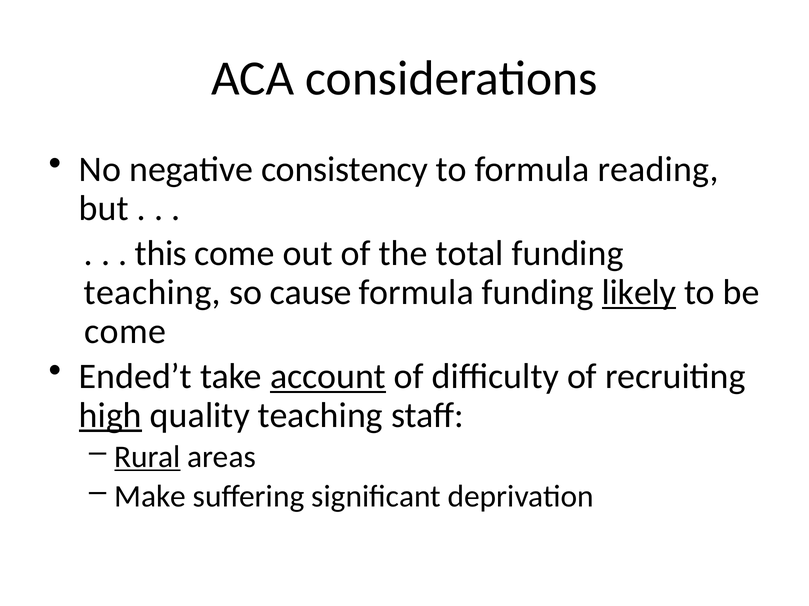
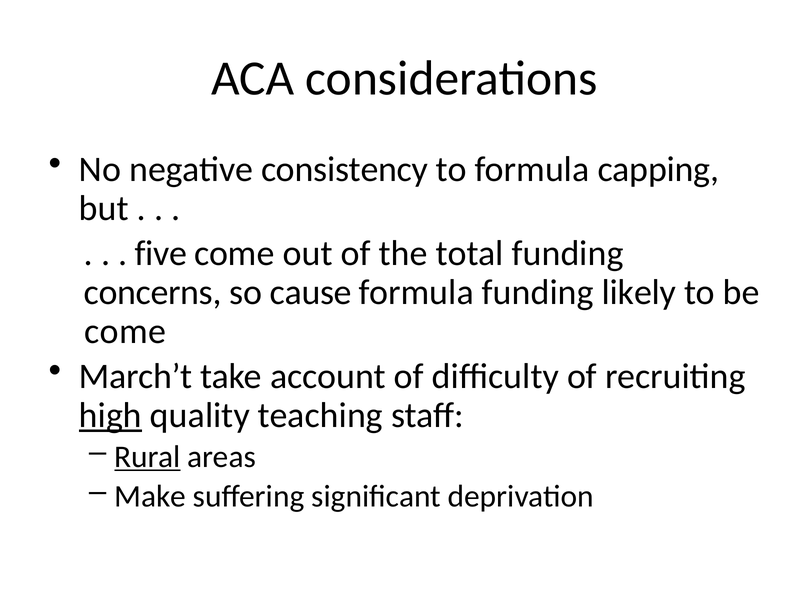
reading: reading -> capping
this: this -> five
teaching at (152, 293): teaching -> concerns
likely underline: present -> none
Ended’t: Ended’t -> March’t
account underline: present -> none
